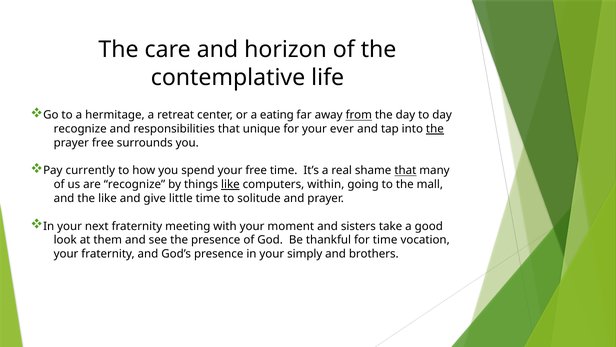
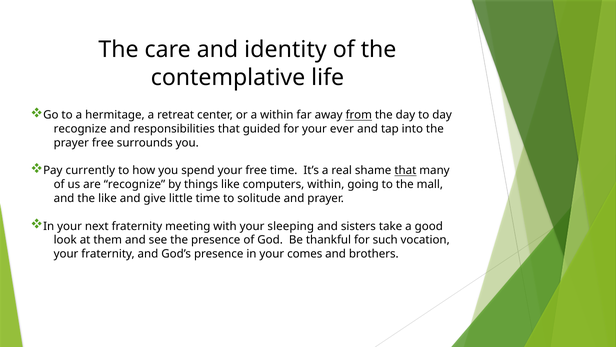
horizon: horizon -> identity
a eating: eating -> within
unique: unique -> guided
the at (435, 129) underline: present -> none
like at (230, 184) underline: present -> none
moment: moment -> sleeping
for time: time -> such
simply: simply -> comes
